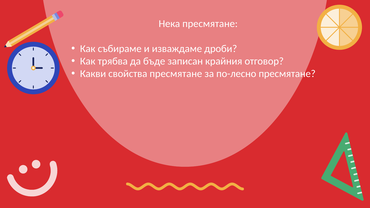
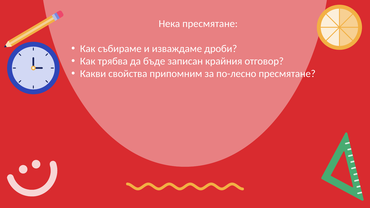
свойства пресмятане: пресмятане -> припомним
